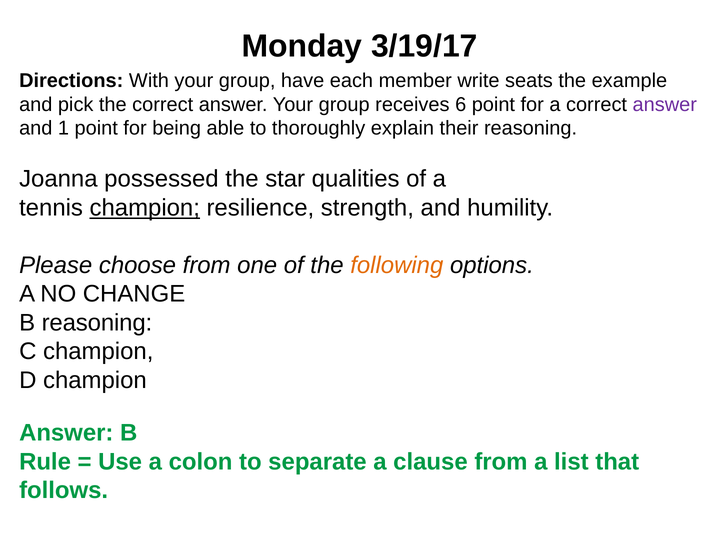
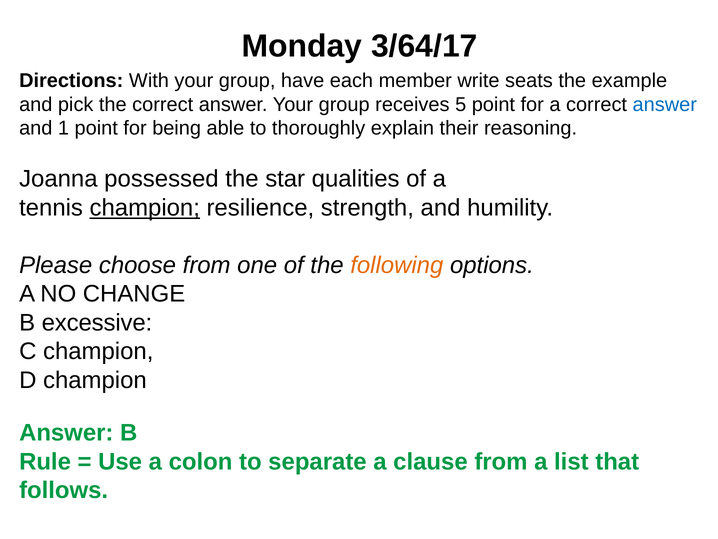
3/19/17: 3/19/17 -> 3/64/17
6: 6 -> 5
answer at (665, 104) colour: purple -> blue
B reasoning: reasoning -> excessive
